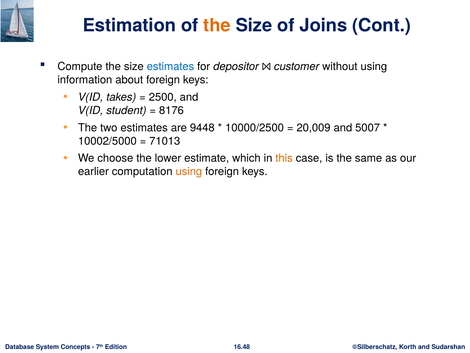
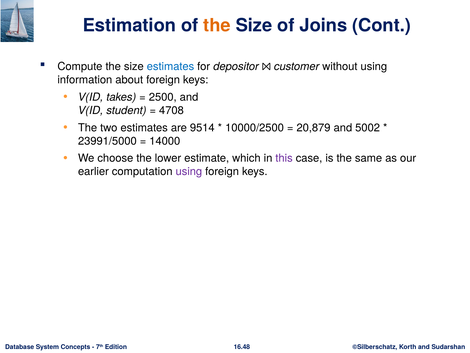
8176: 8176 -> 4708
9448: 9448 -> 9514
20,009: 20,009 -> 20,879
5007: 5007 -> 5002
10002/5000: 10002/5000 -> 23991/5000
71013: 71013 -> 14000
this colour: orange -> purple
using at (189, 171) colour: orange -> purple
